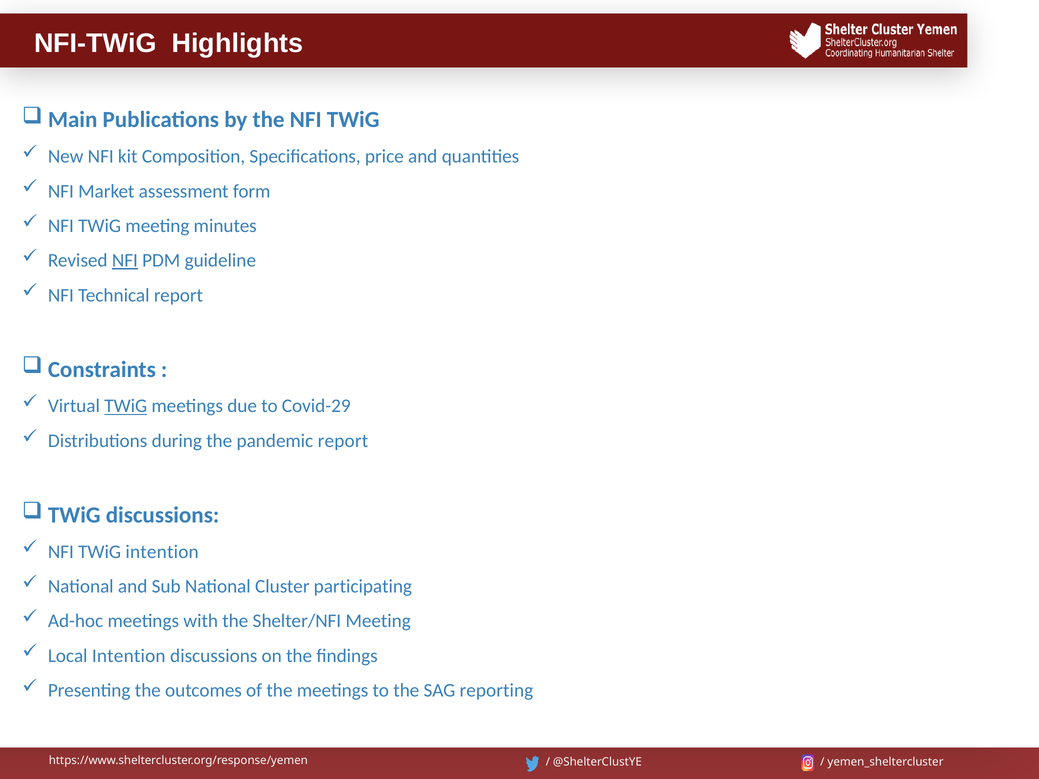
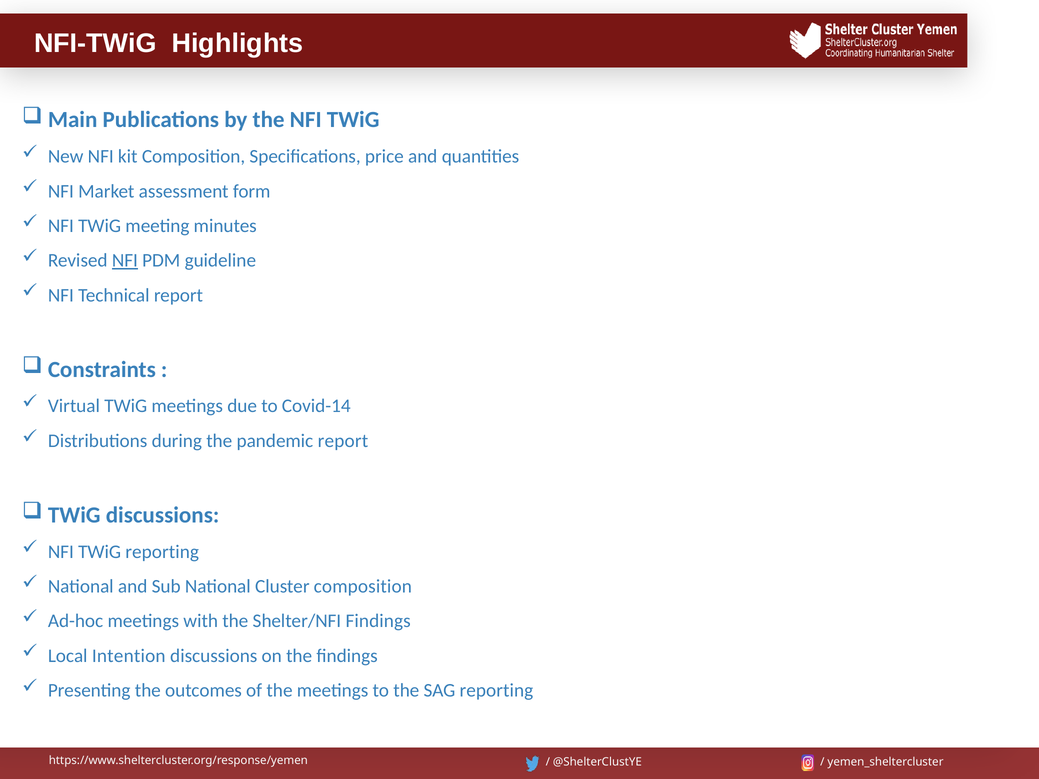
TWiG at (126, 406) underline: present -> none
Covid-29: Covid-29 -> Covid-14
TWiG intention: intention -> reporting
Cluster participating: participating -> composition
Shelter/NFI Meeting: Meeting -> Findings
